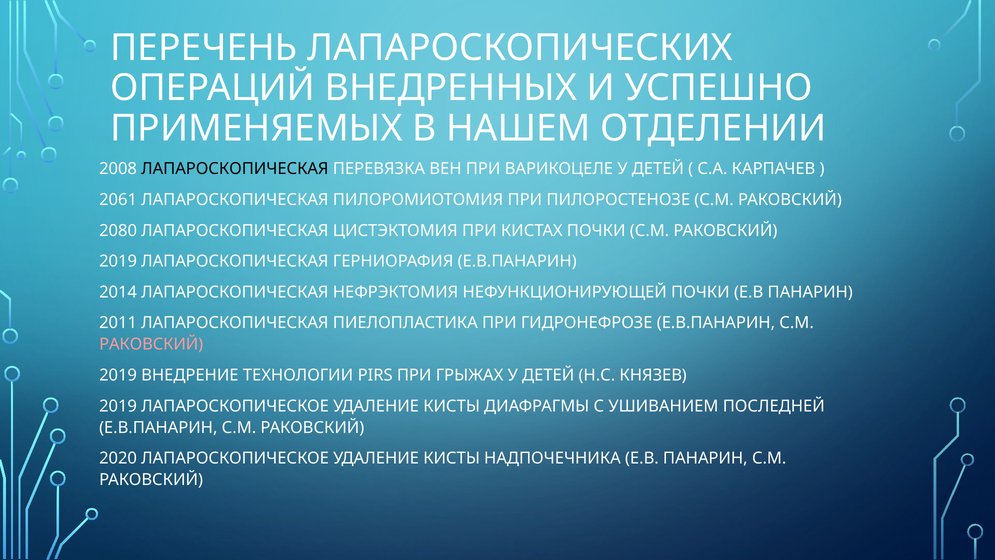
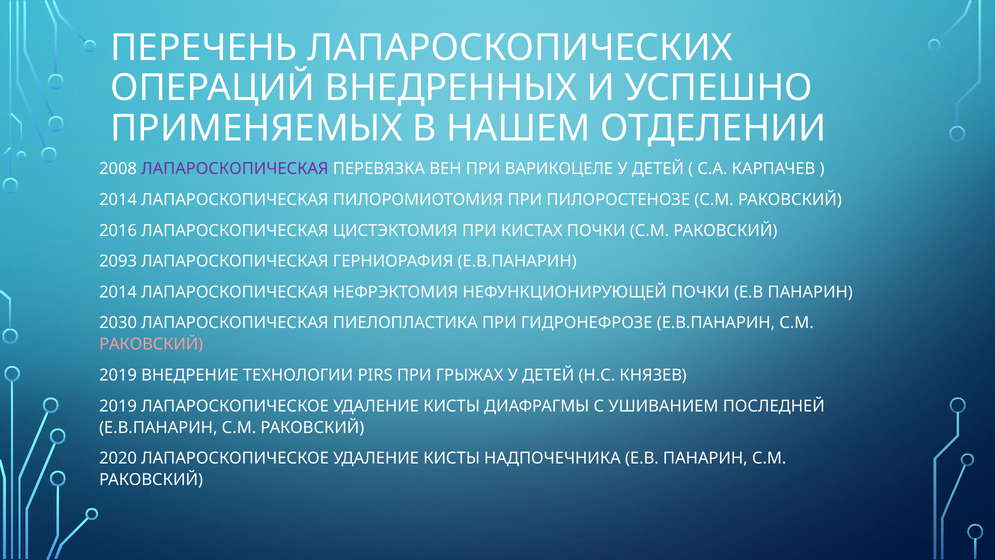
ЛАПАРОСКОПИЧЕСКАЯ at (235, 169) colour: black -> purple
2061 at (118, 200): 2061 -> 2014
2080: 2080 -> 2016
2019 at (118, 261): 2019 -> 2093
2011: 2011 -> 2030
